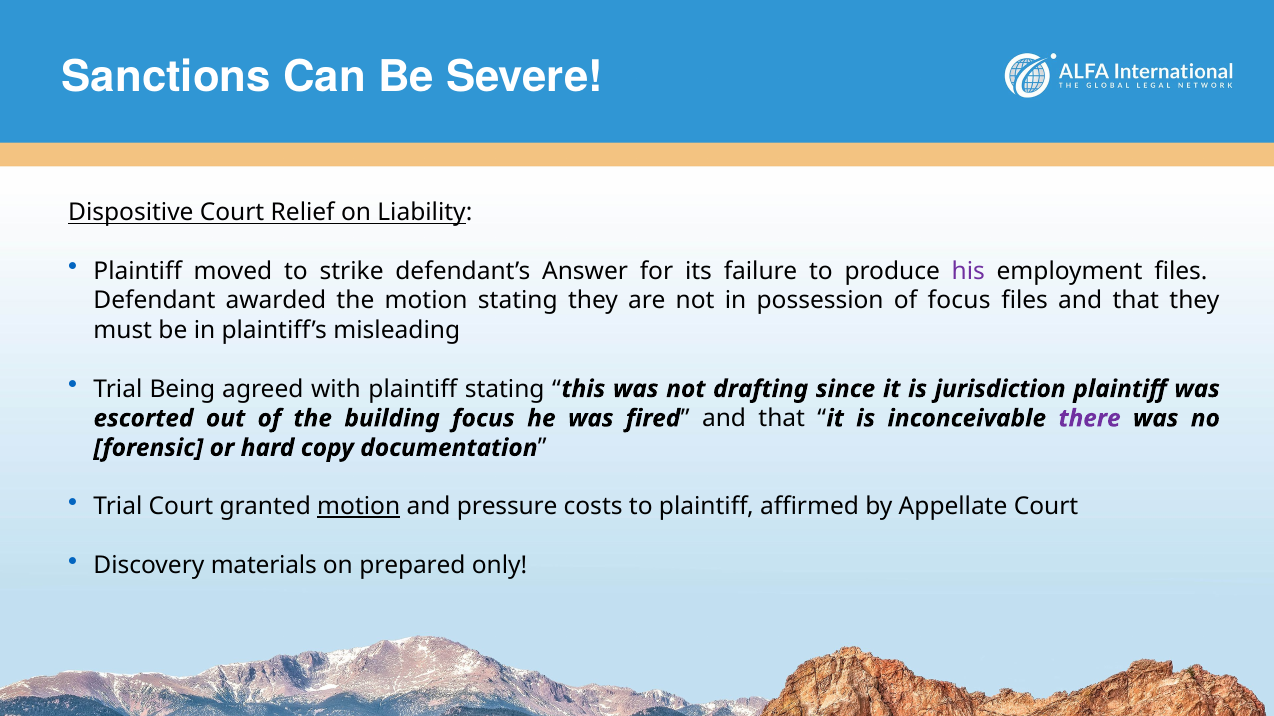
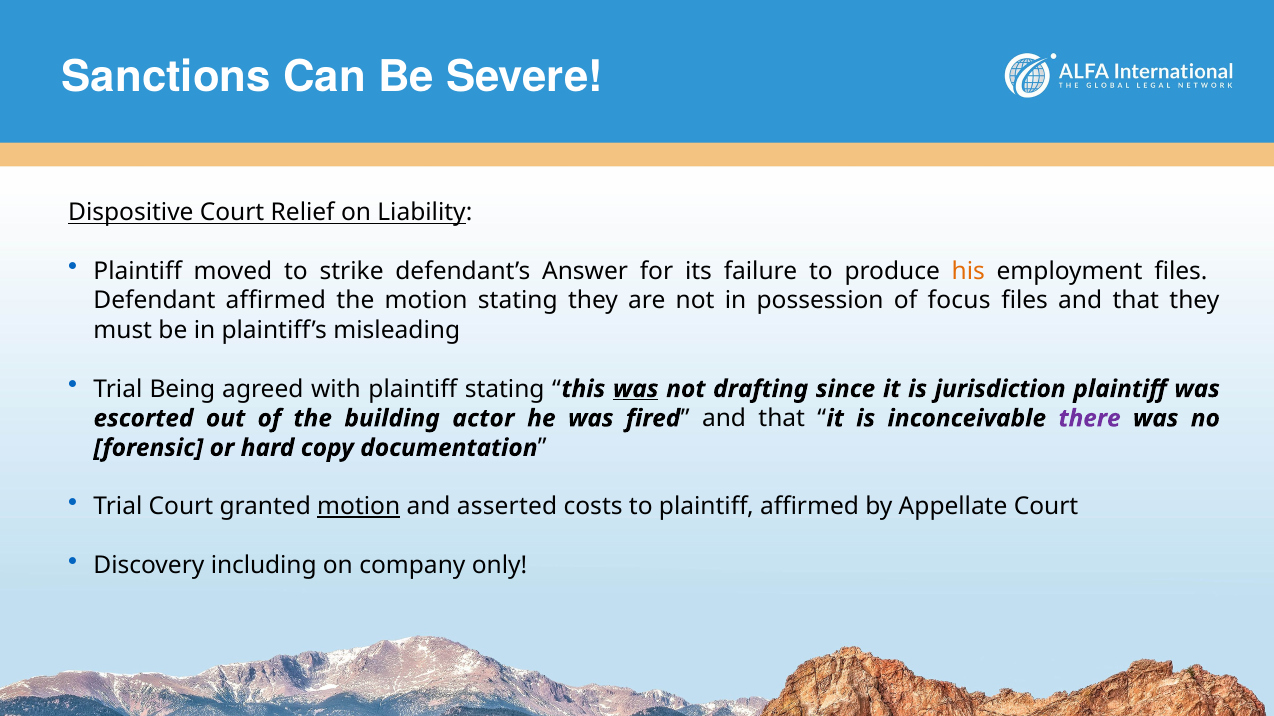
his colour: purple -> orange
Defendant awarded: awarded -> affirmed
was at (636, 389) underline: none -> present
building focus: focus -> actor
pressure: pressure -> asserted
materials: materials -> including
prepared: prepared -> company
